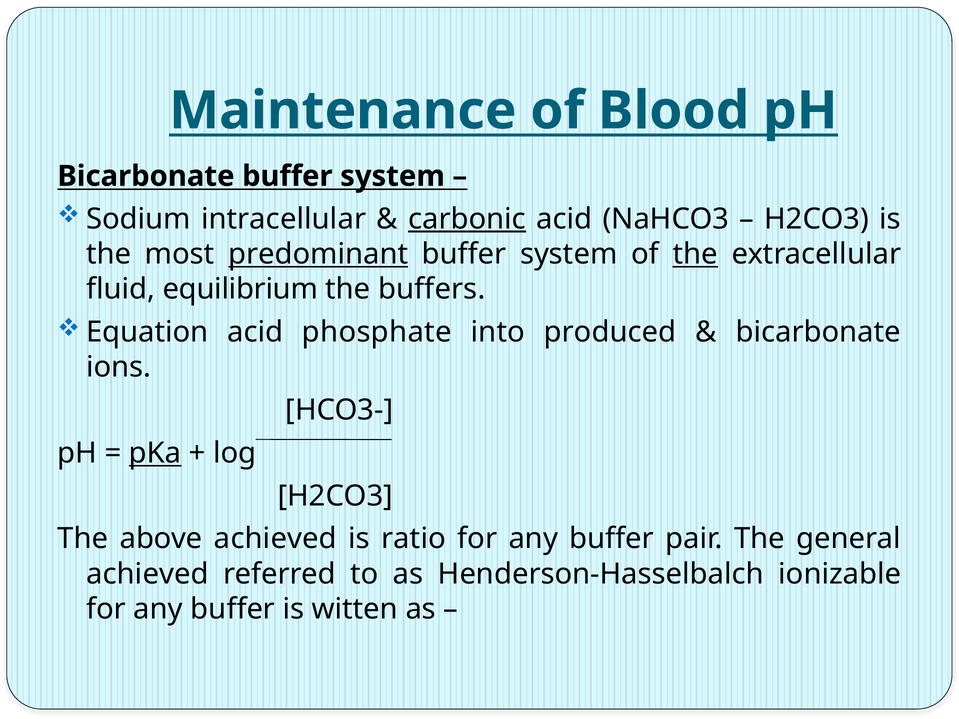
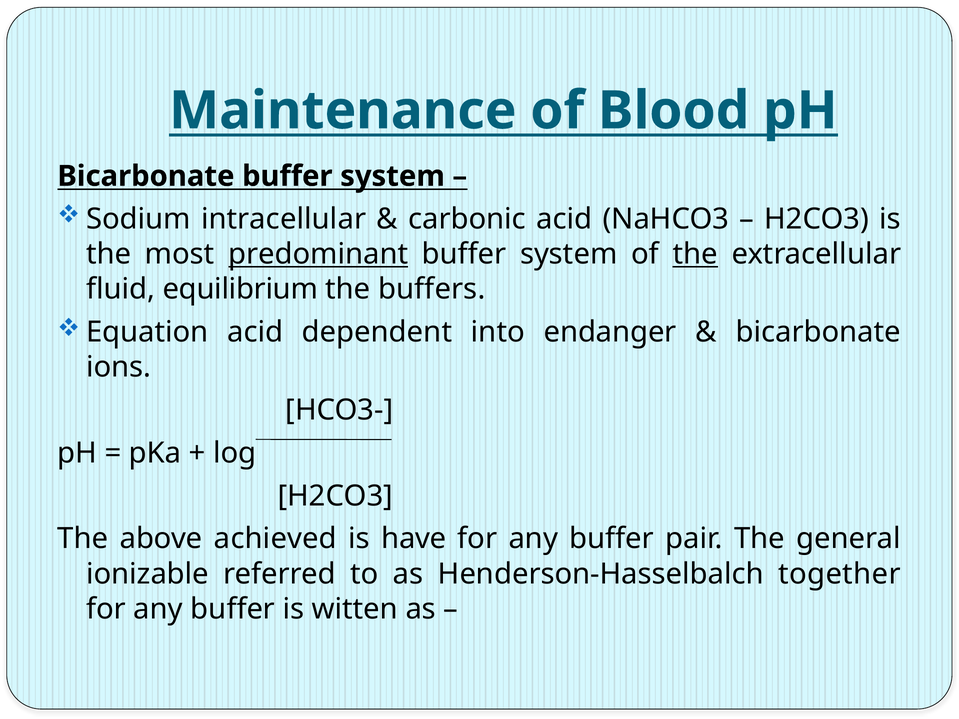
carbonic underline: present -> none
phosphate: phosphate -> dependent
produced: produced -> endanger
pKa underline: present -> none
ratio: ratio -> have
achieved at (147, 574): achieved -> ionizable
ionizable: ionizable -> together
